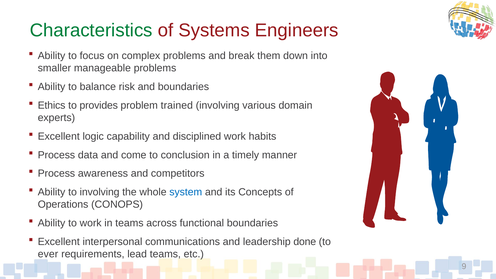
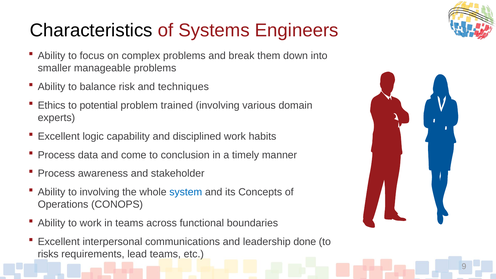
Characteristics colour: green -> black
and boundaries: boundaries -> techniques
provides: provides -> potential
competitors: competitors -> stakeholder
ever: ever -> risks
